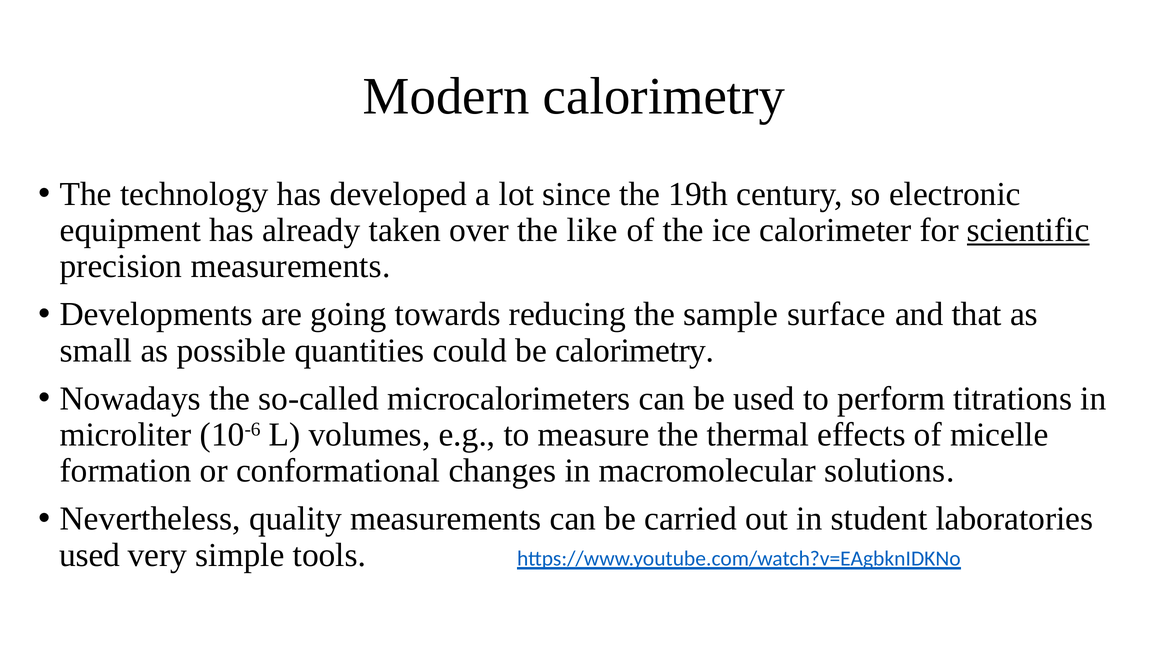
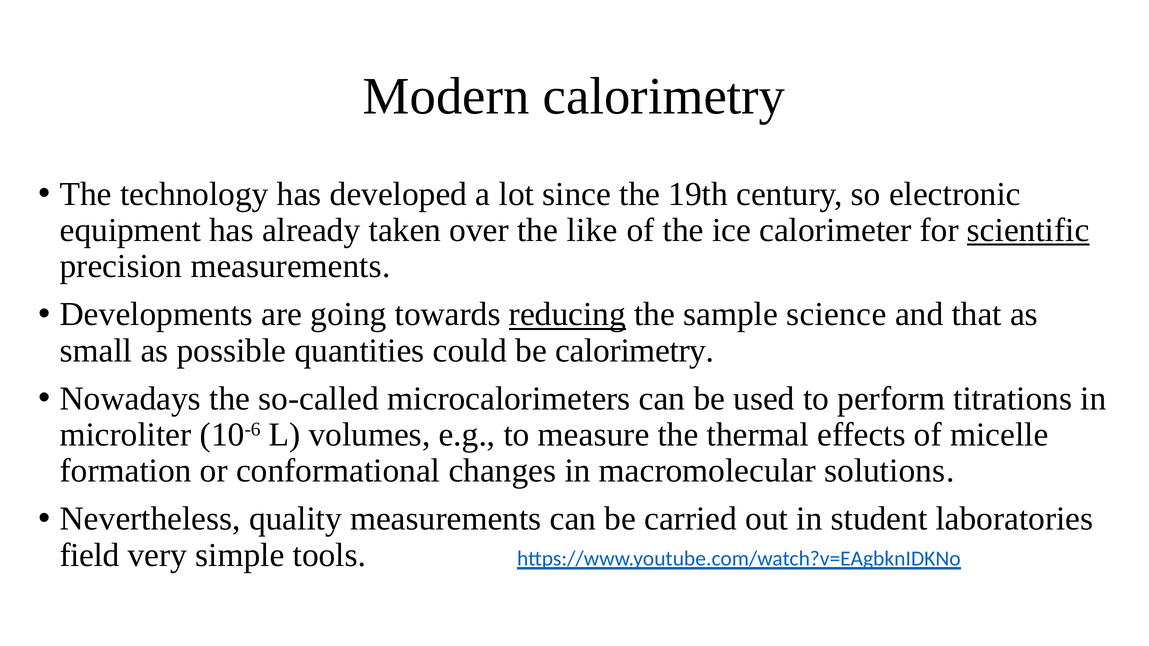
reducing underline: none -> present
surface: surface -> science
used at (90, 555): used -> field
